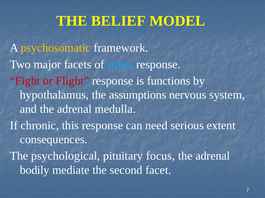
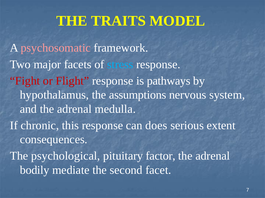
BELIEF: BELIEF -> TRAITS
psychosomatic colour: yellow -> pink
functions: functions -> pathways
need: need -> does
focus: focus -> factor
